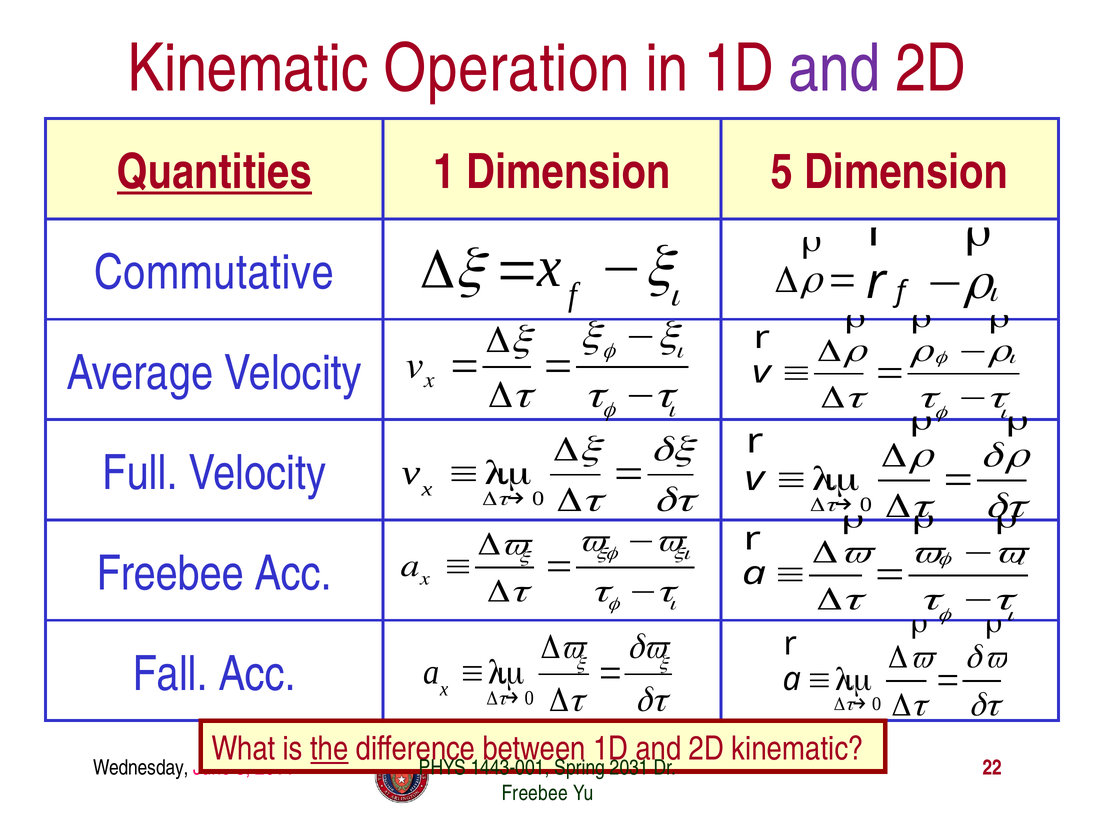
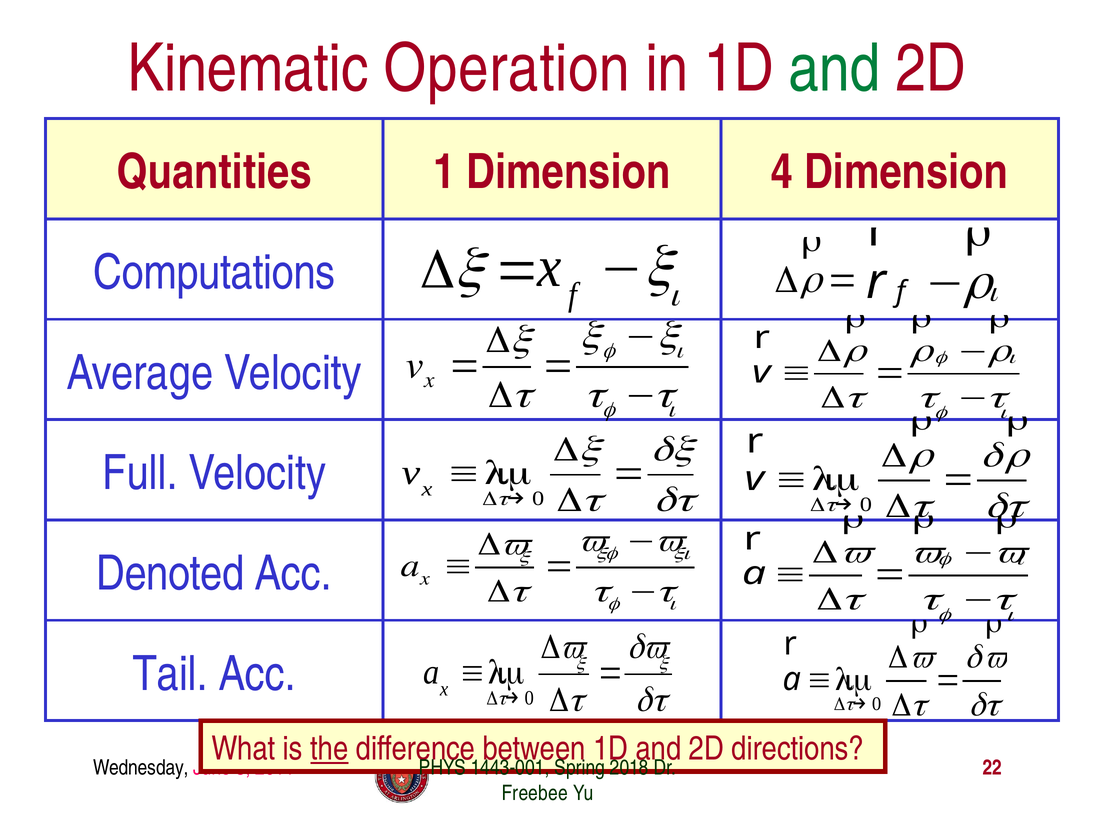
and at (835, 69) colour: purple -> green
Quantities underline: present -> none
5: 5 -> 4
Commutative: Commutative -> Computations
Freebee at (170, 574): Freebee -> Denoted
Fall: Fall -> Tail
2D kinematic: kinematic -> directions
2031: 2031 -> 2018
